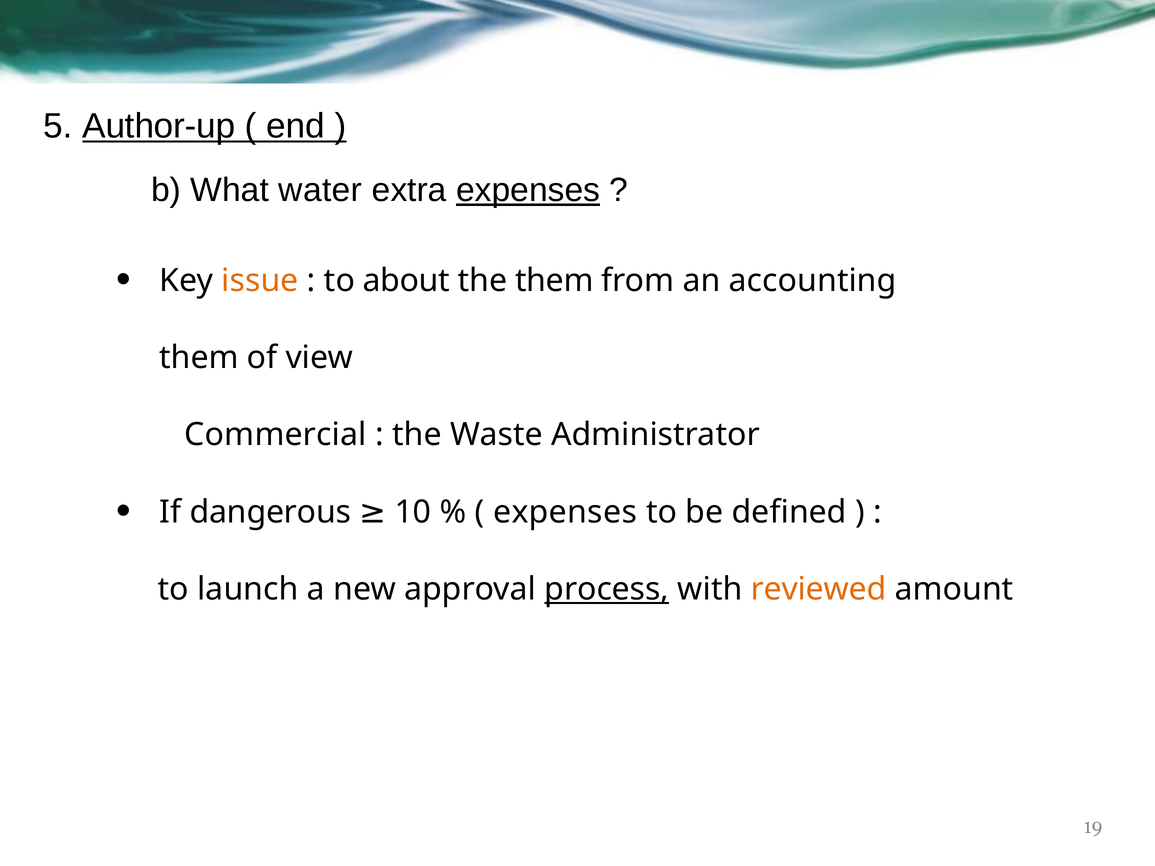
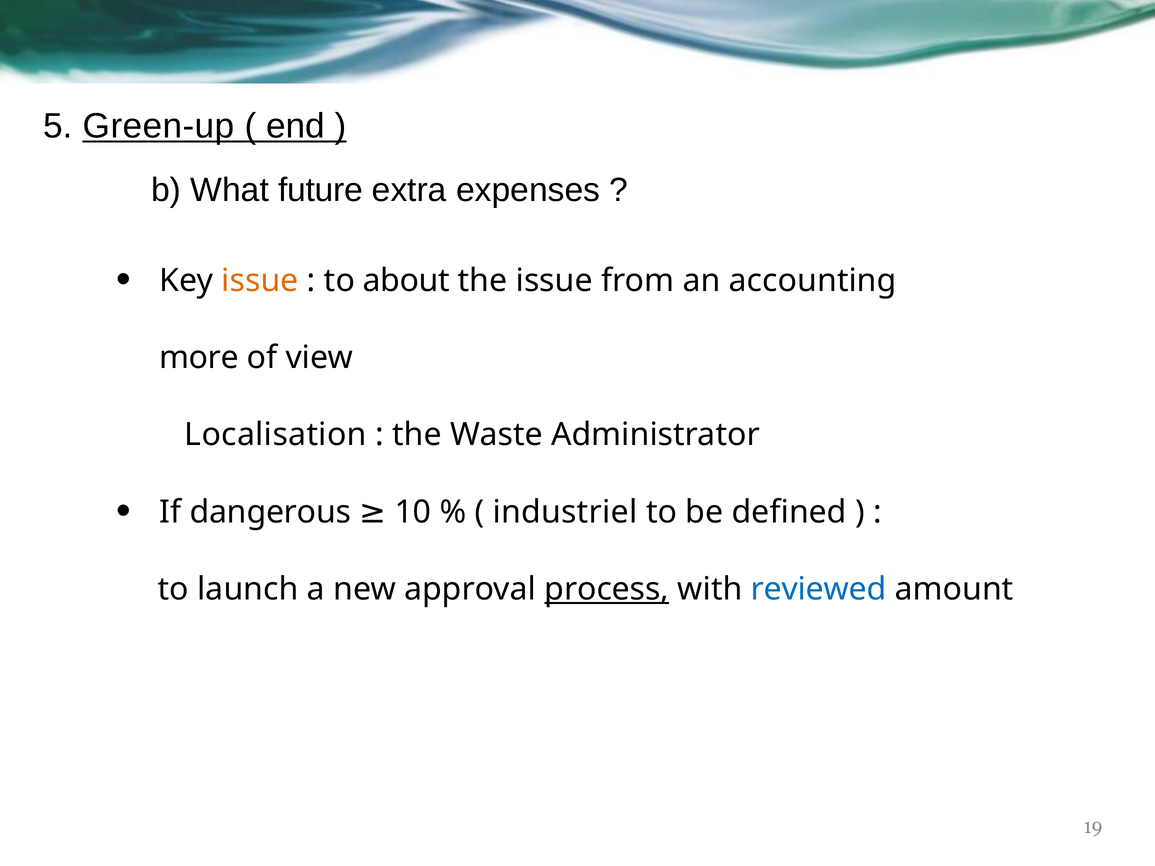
Author-up: Author-up -> Green-up
water: water -> future
expenses at (528, 190) underline: present -> none
the them: them -> issue
them at (199, 358): them -> more
Commercial: Commercial -> Localisation
expenses at (565, 512): expenses -> industriel
reviewed colour: orange -> blue
